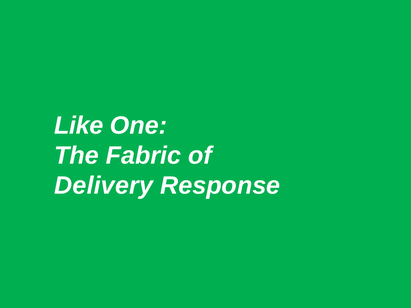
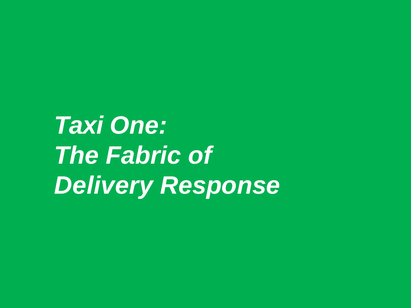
Like: Like -> Taxi
